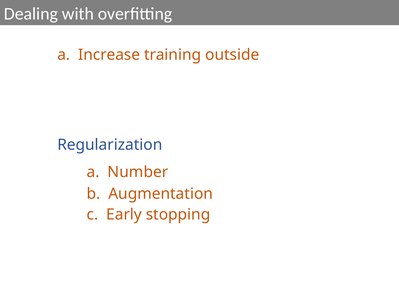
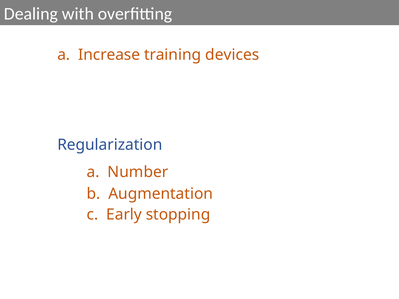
outside: outside -> devices
